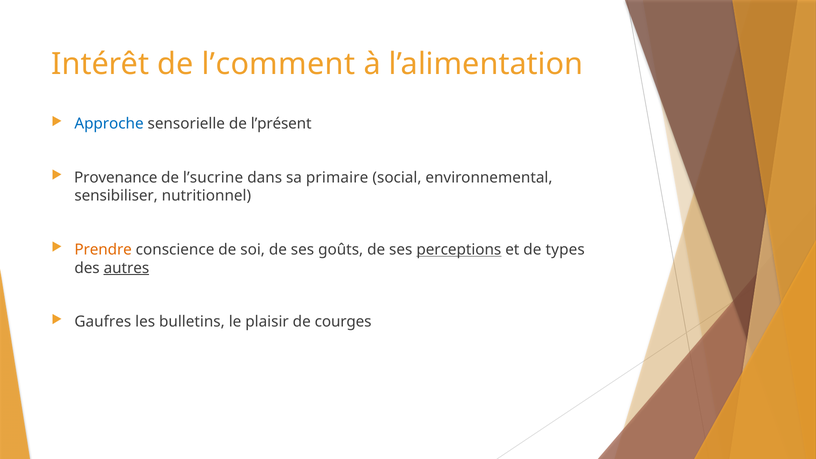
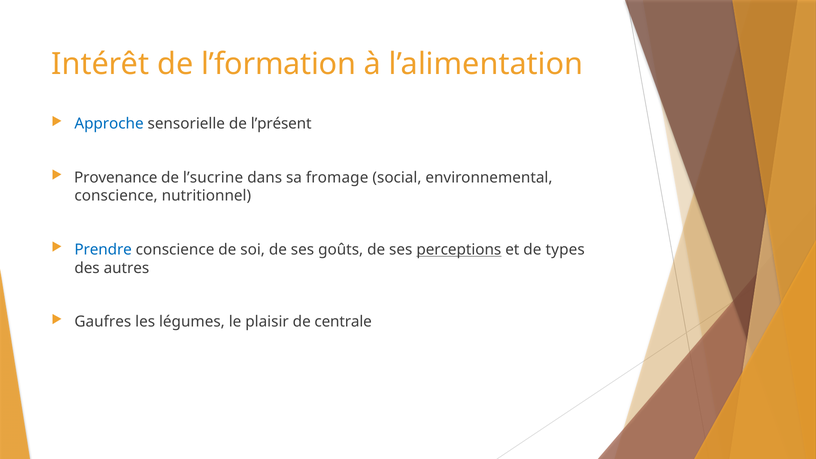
l’comment: l’comment -> l’formation
primaire: primaire -> fromage
sensibiliser at (116, 196): sensibiliser -> conscience
Prendre colour: orange -> blue
autres underline: present -> none
bulletins: bulletins -> légumes
courges: courges -> centrale
